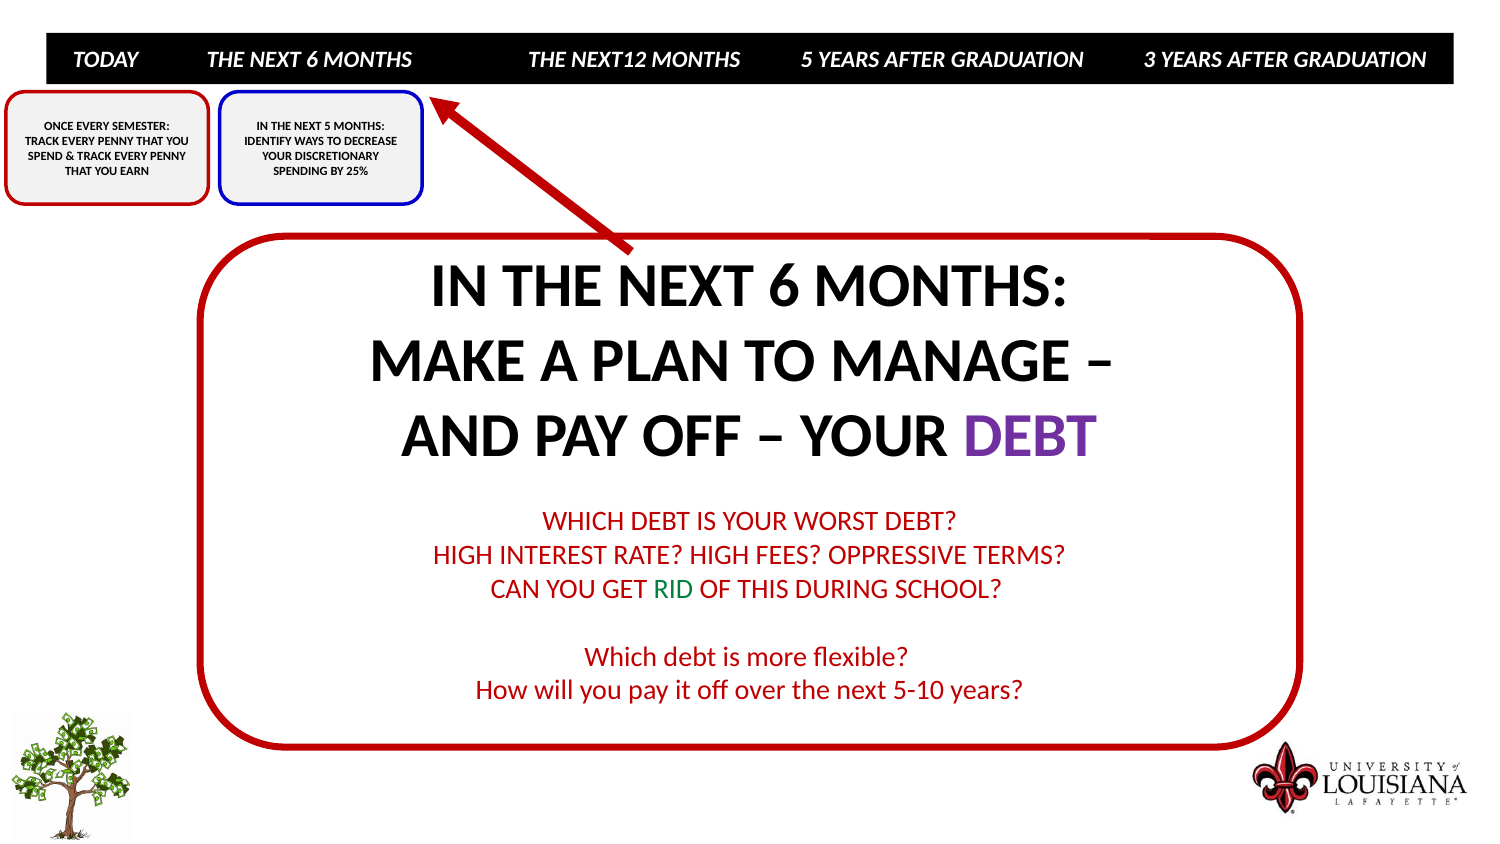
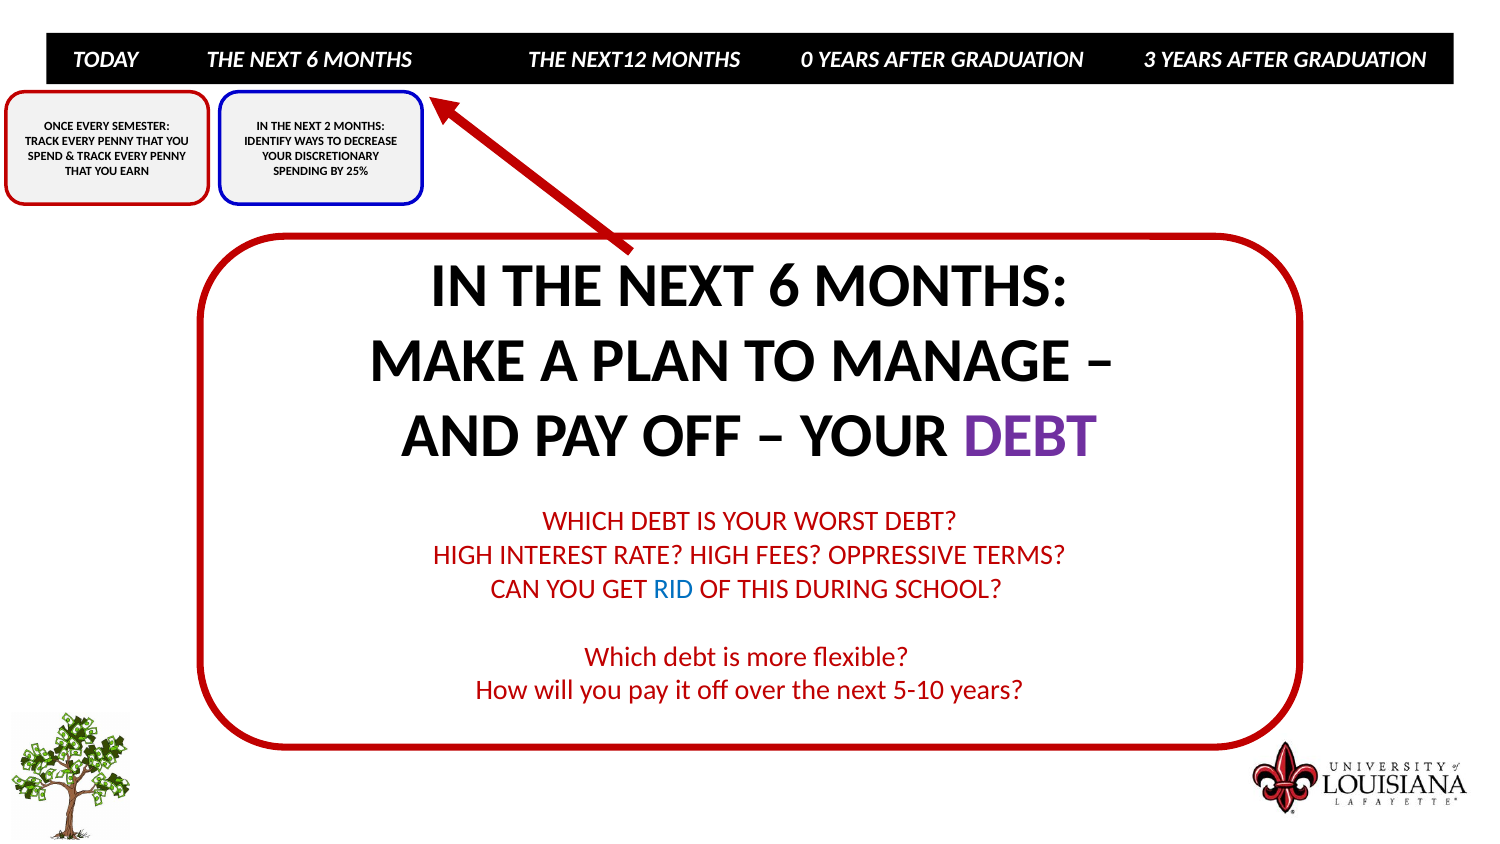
MONTHS 5: 5 -> 0
NEXT 5: 5 -> 2
RID colour: green -> blue
